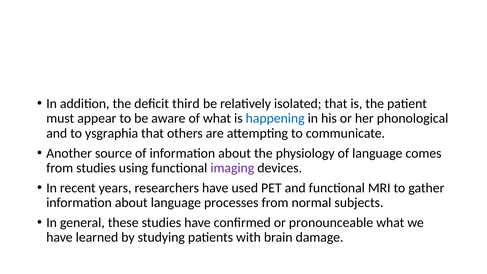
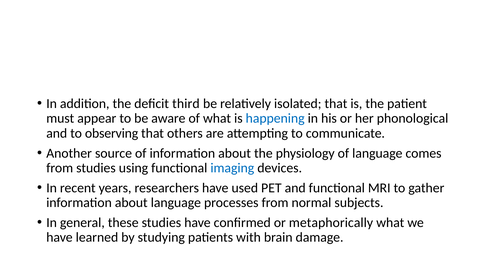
ysgraphia: ysgraphia -> observing
imaging colour: purple -> blue
pronounceable: pronounceable -> metaphorically
